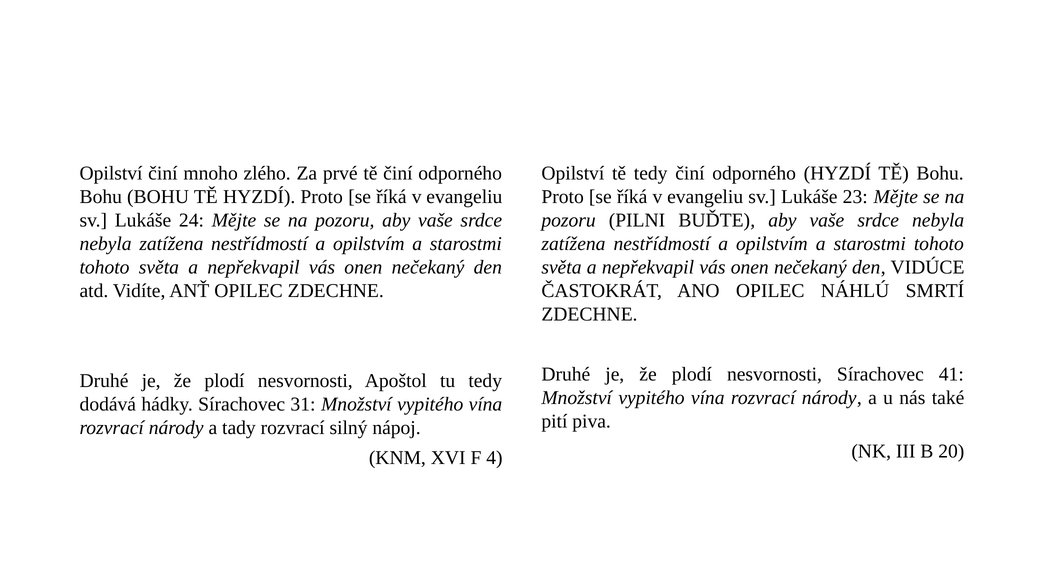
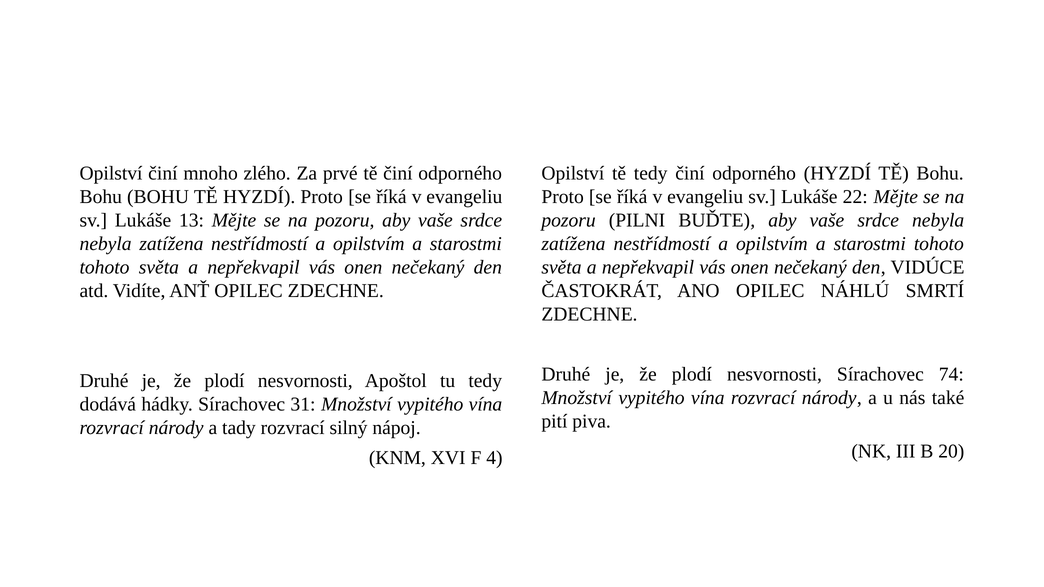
23: 23 -> 22
24: 24 -> 13
41: 41 -> 74
